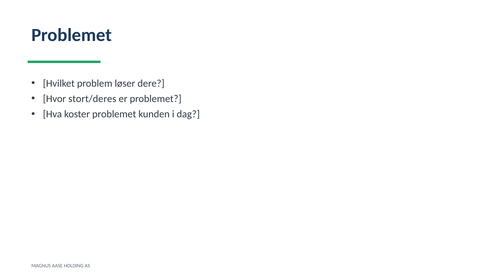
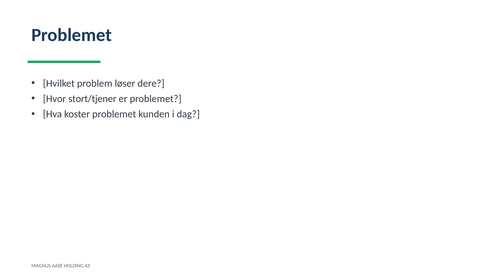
stort/deres: stort/deres -> stort/tjener
